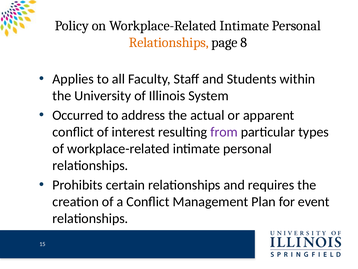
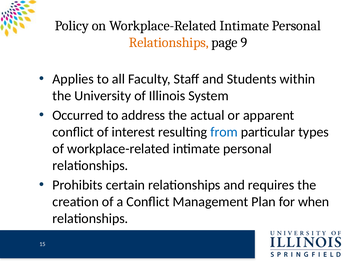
8: 8 -> 9
from colour: purple -> blue
event: event -> when
